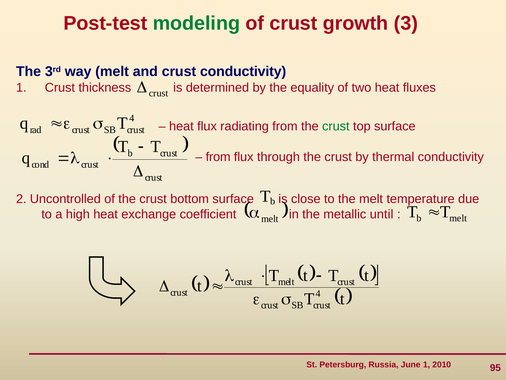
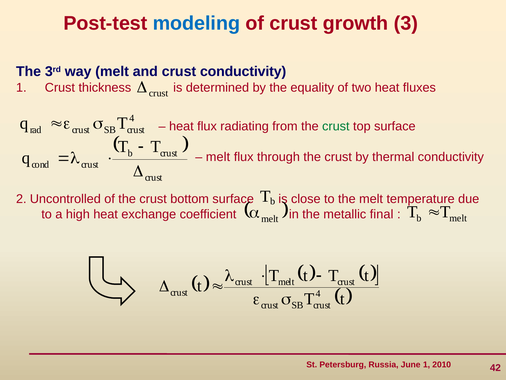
modeling colour: green -> blue
from at (218, 157): from -> melt
until: until -> final
95: 95 -> 42
